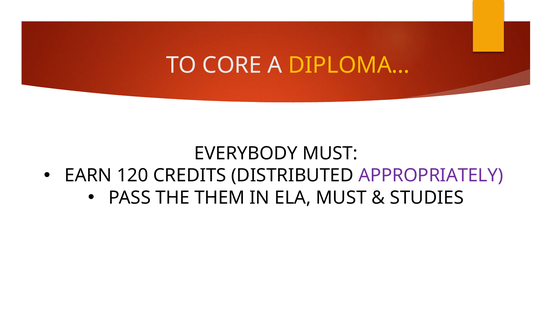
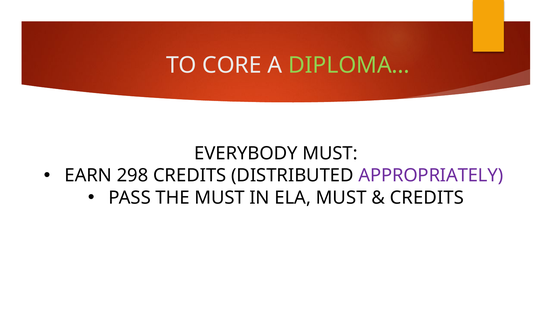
DIPLOMA… colour: yellow -> light green
120: 120 -> 298
THE THEM: THEM -> MUST
STUDIES at (427, 198): STUDIES -> CREDITS
